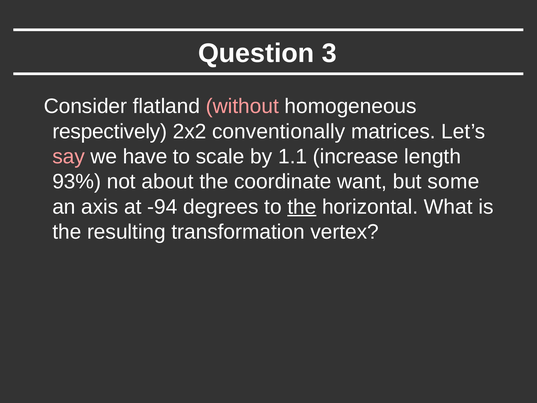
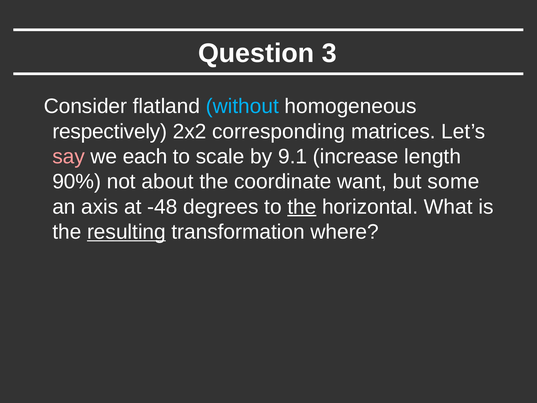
without colour: pink -> light blue
conventionally: conventionally -> corresponding
have: have -> each
1.1: 1.1 -> 9.1
93%: 93% -> 90%
-94: -94 -> -48
resulting underline: none -> present
vertex: vertex -> where
